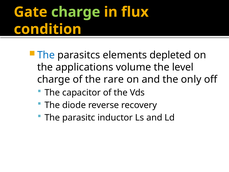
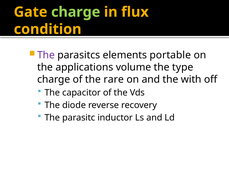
The at (46, 55) colour: blue -> purple
depleted: depleted -> portable
level: level -> type
only: only -> with
